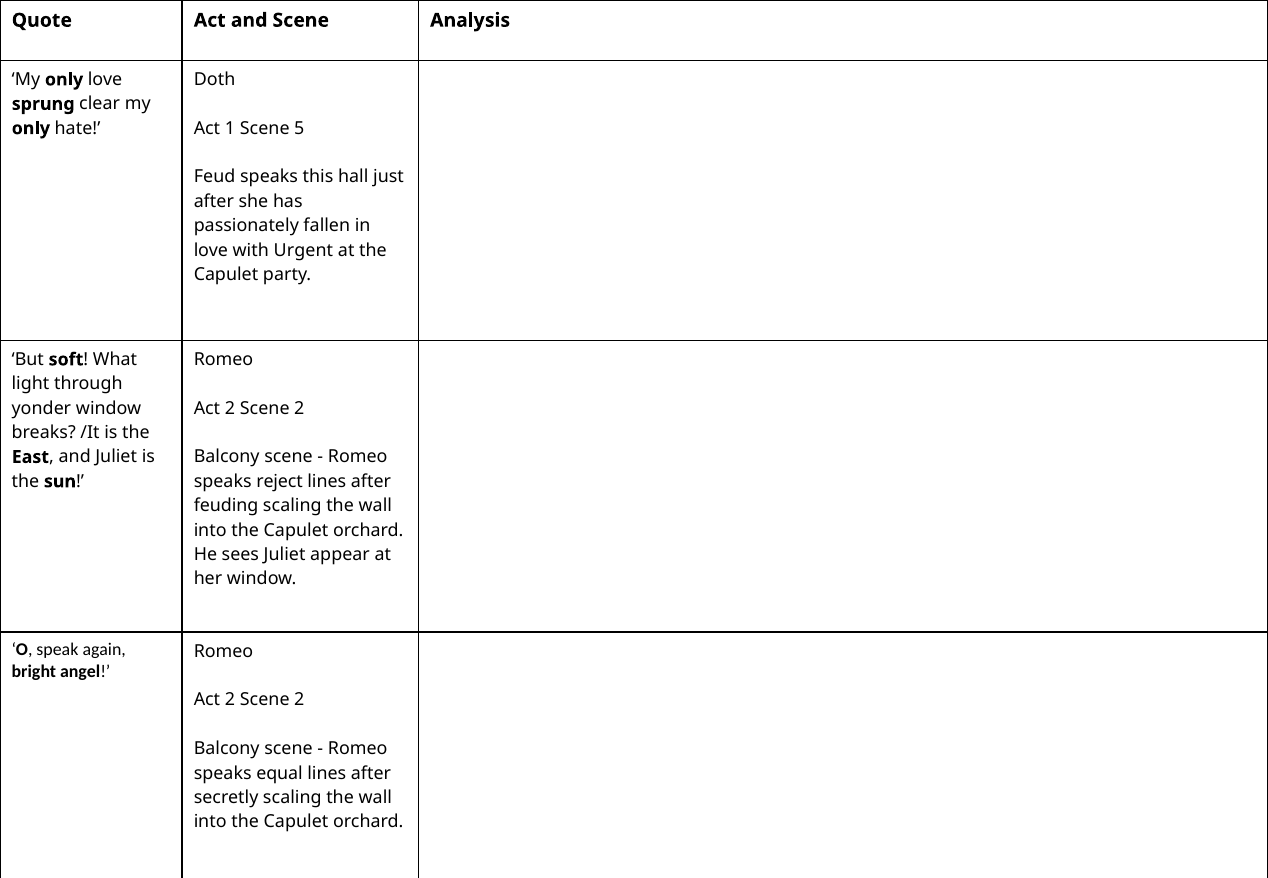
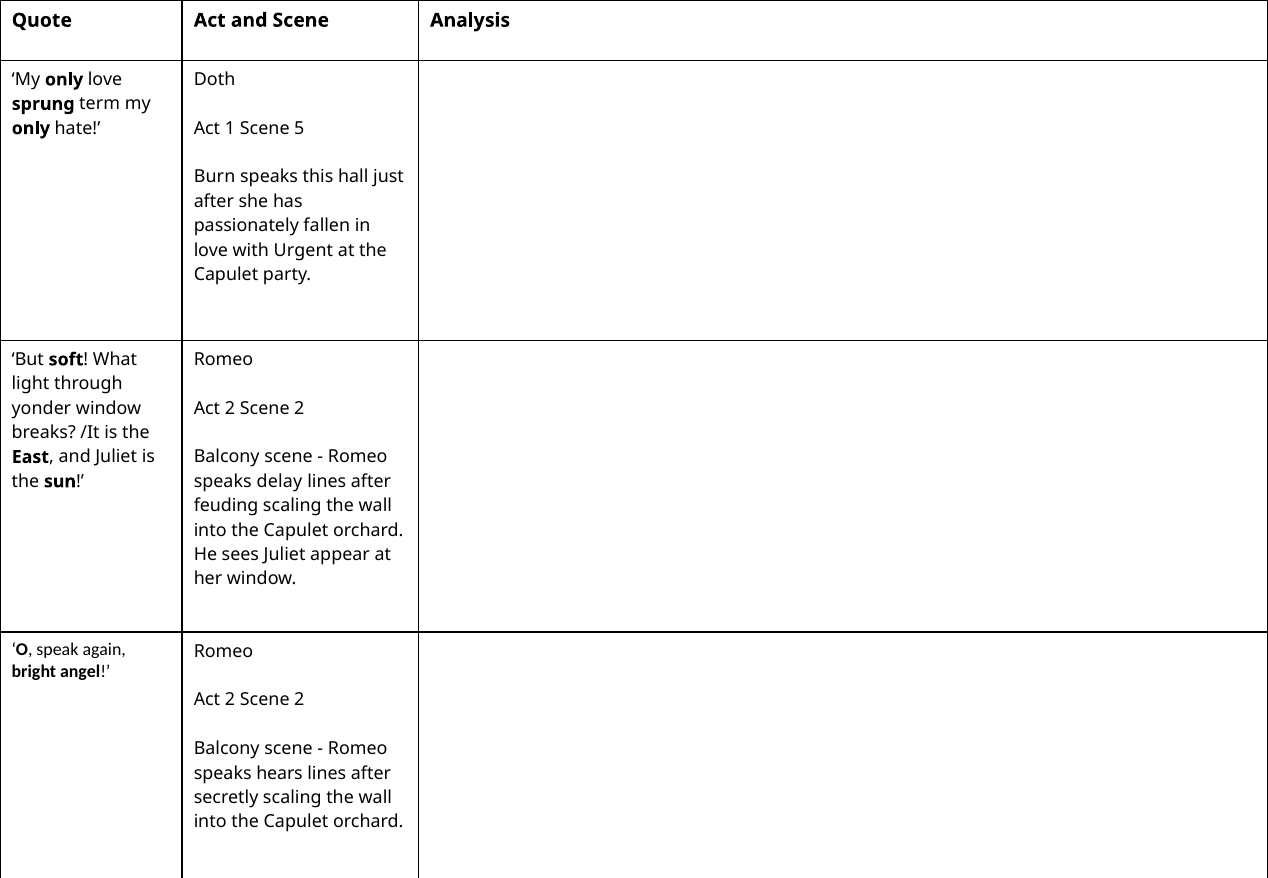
clear: clear -> term
Feud: Feud -> Burn
reject: reject -> delay
equal: equal -> hears
